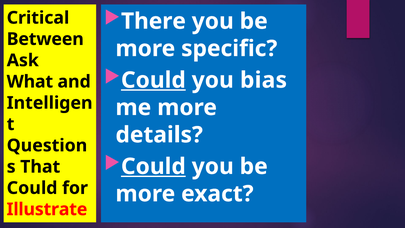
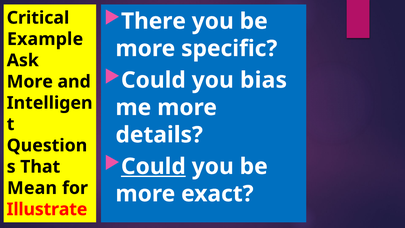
Between: Between -> Example
Could at (153, 80) underline: present -> none
What at (30, 82): What -> More
Could at (32, 188): Could -> Mean
